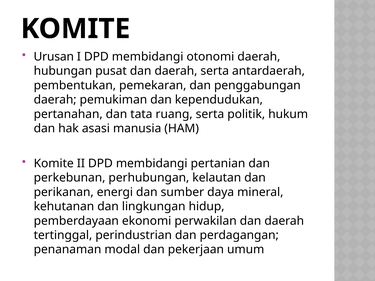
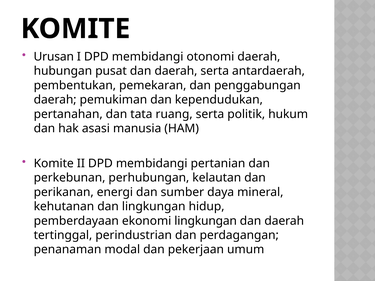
ekonomi perwakilan: perwakilan -> lingkungan
